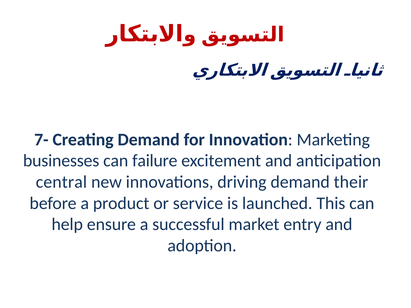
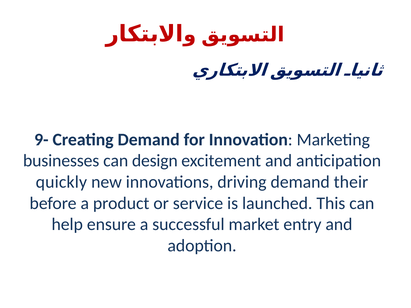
7-: 7- -> 9-
failure: failure -> design
central: central -> quickly
